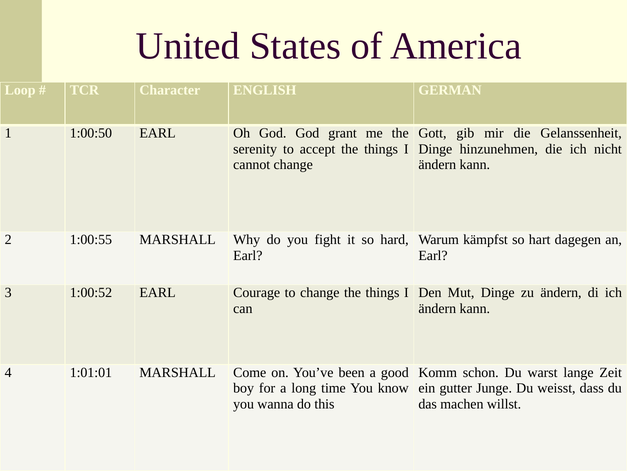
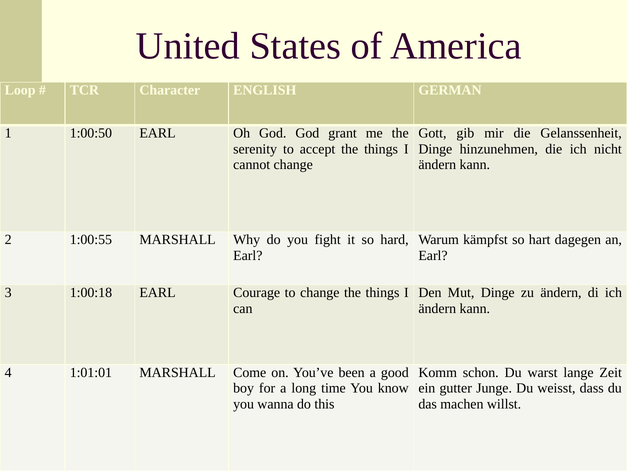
1:00:52: 1:00:52 -> 1:00:18
